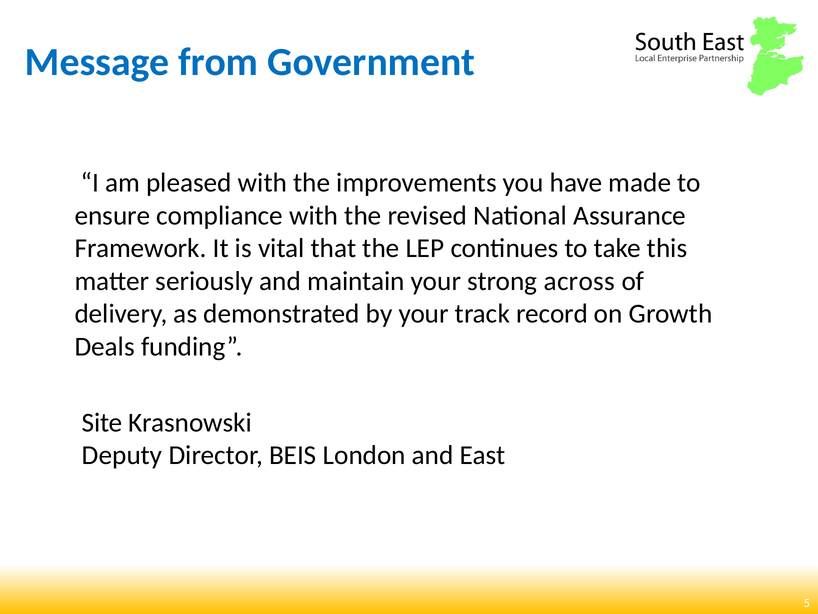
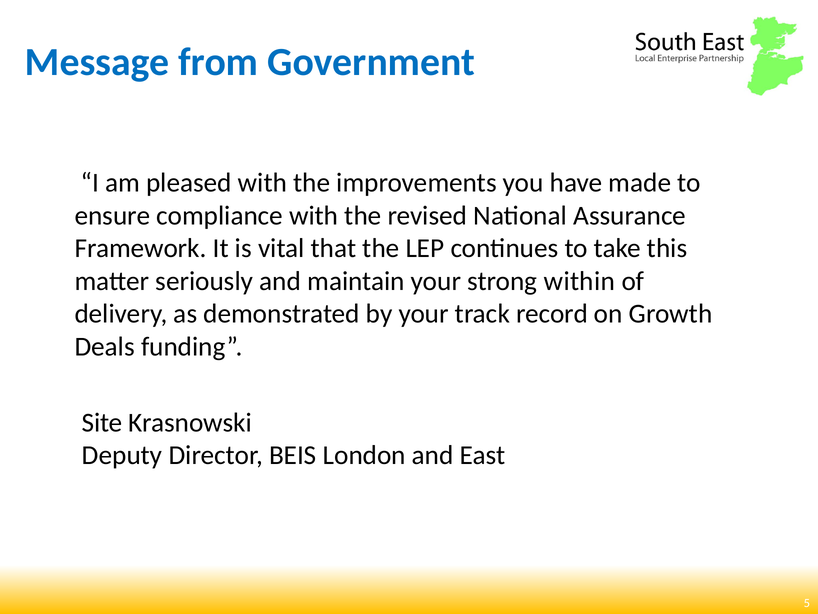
across: across -> within
